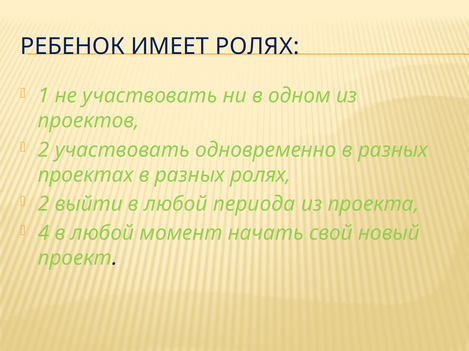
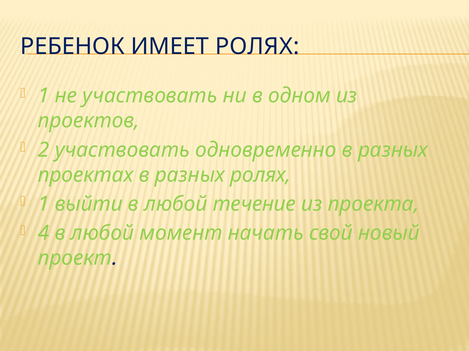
2 at (44, 204): 2 -> 1
периода: периода -> течение
